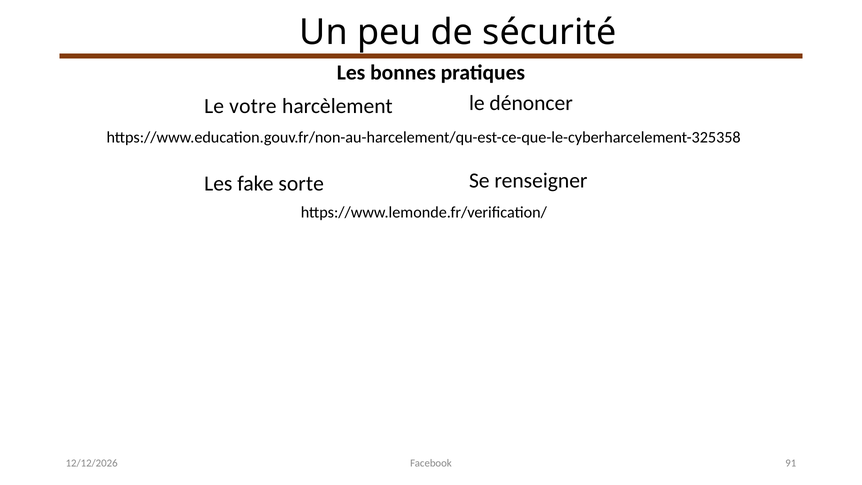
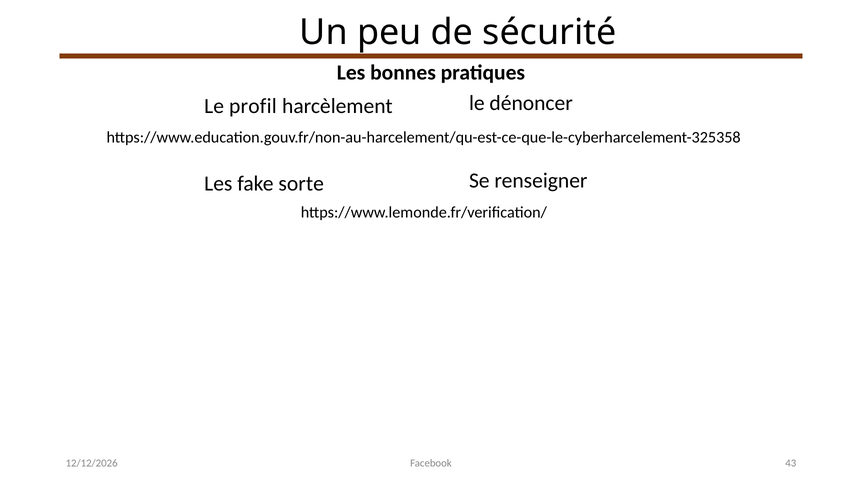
votre: votre -> profil
91: 91 -> 43
